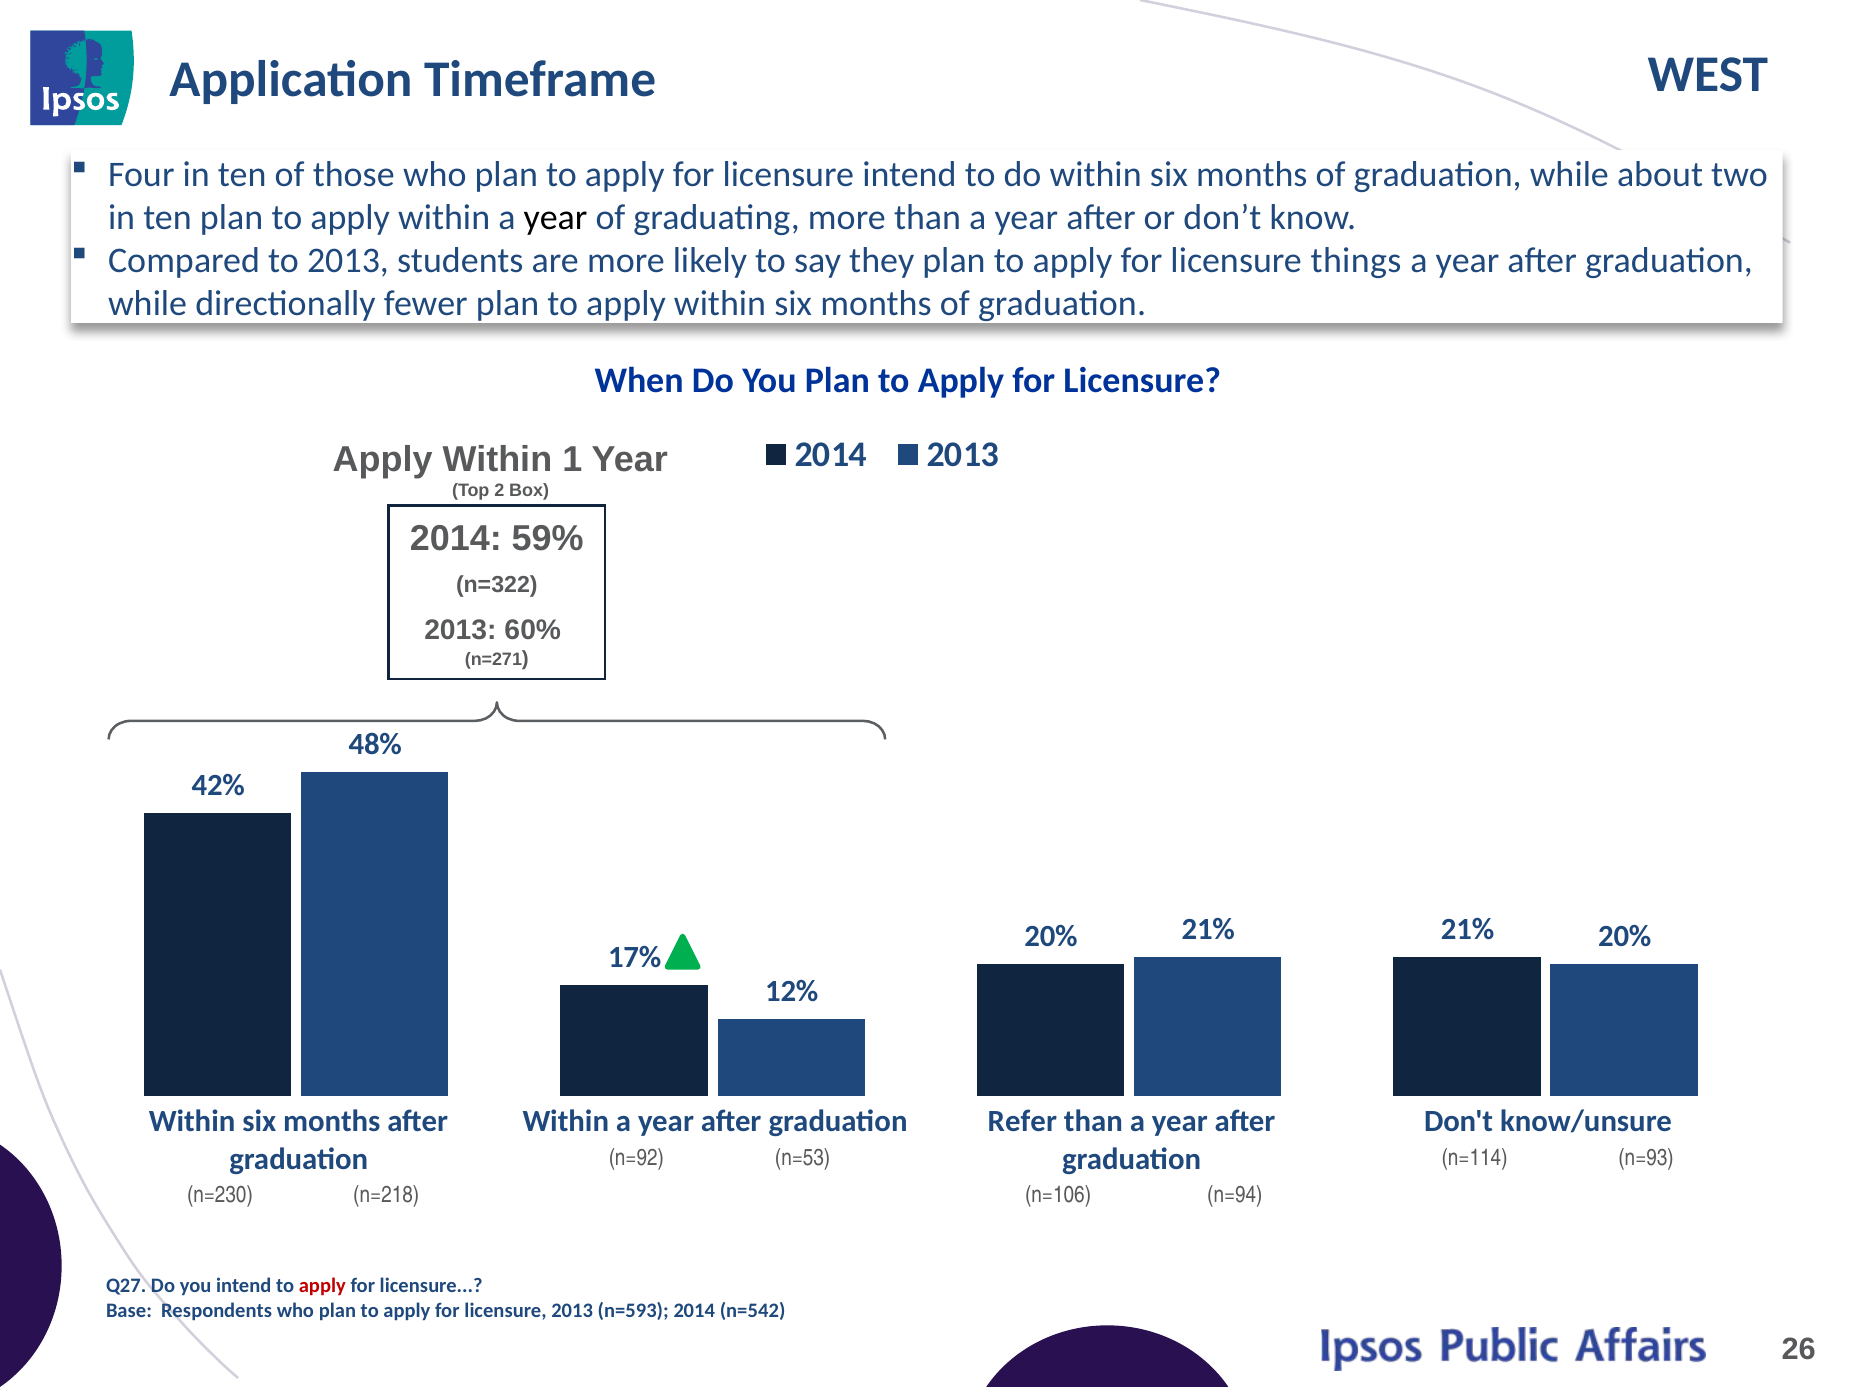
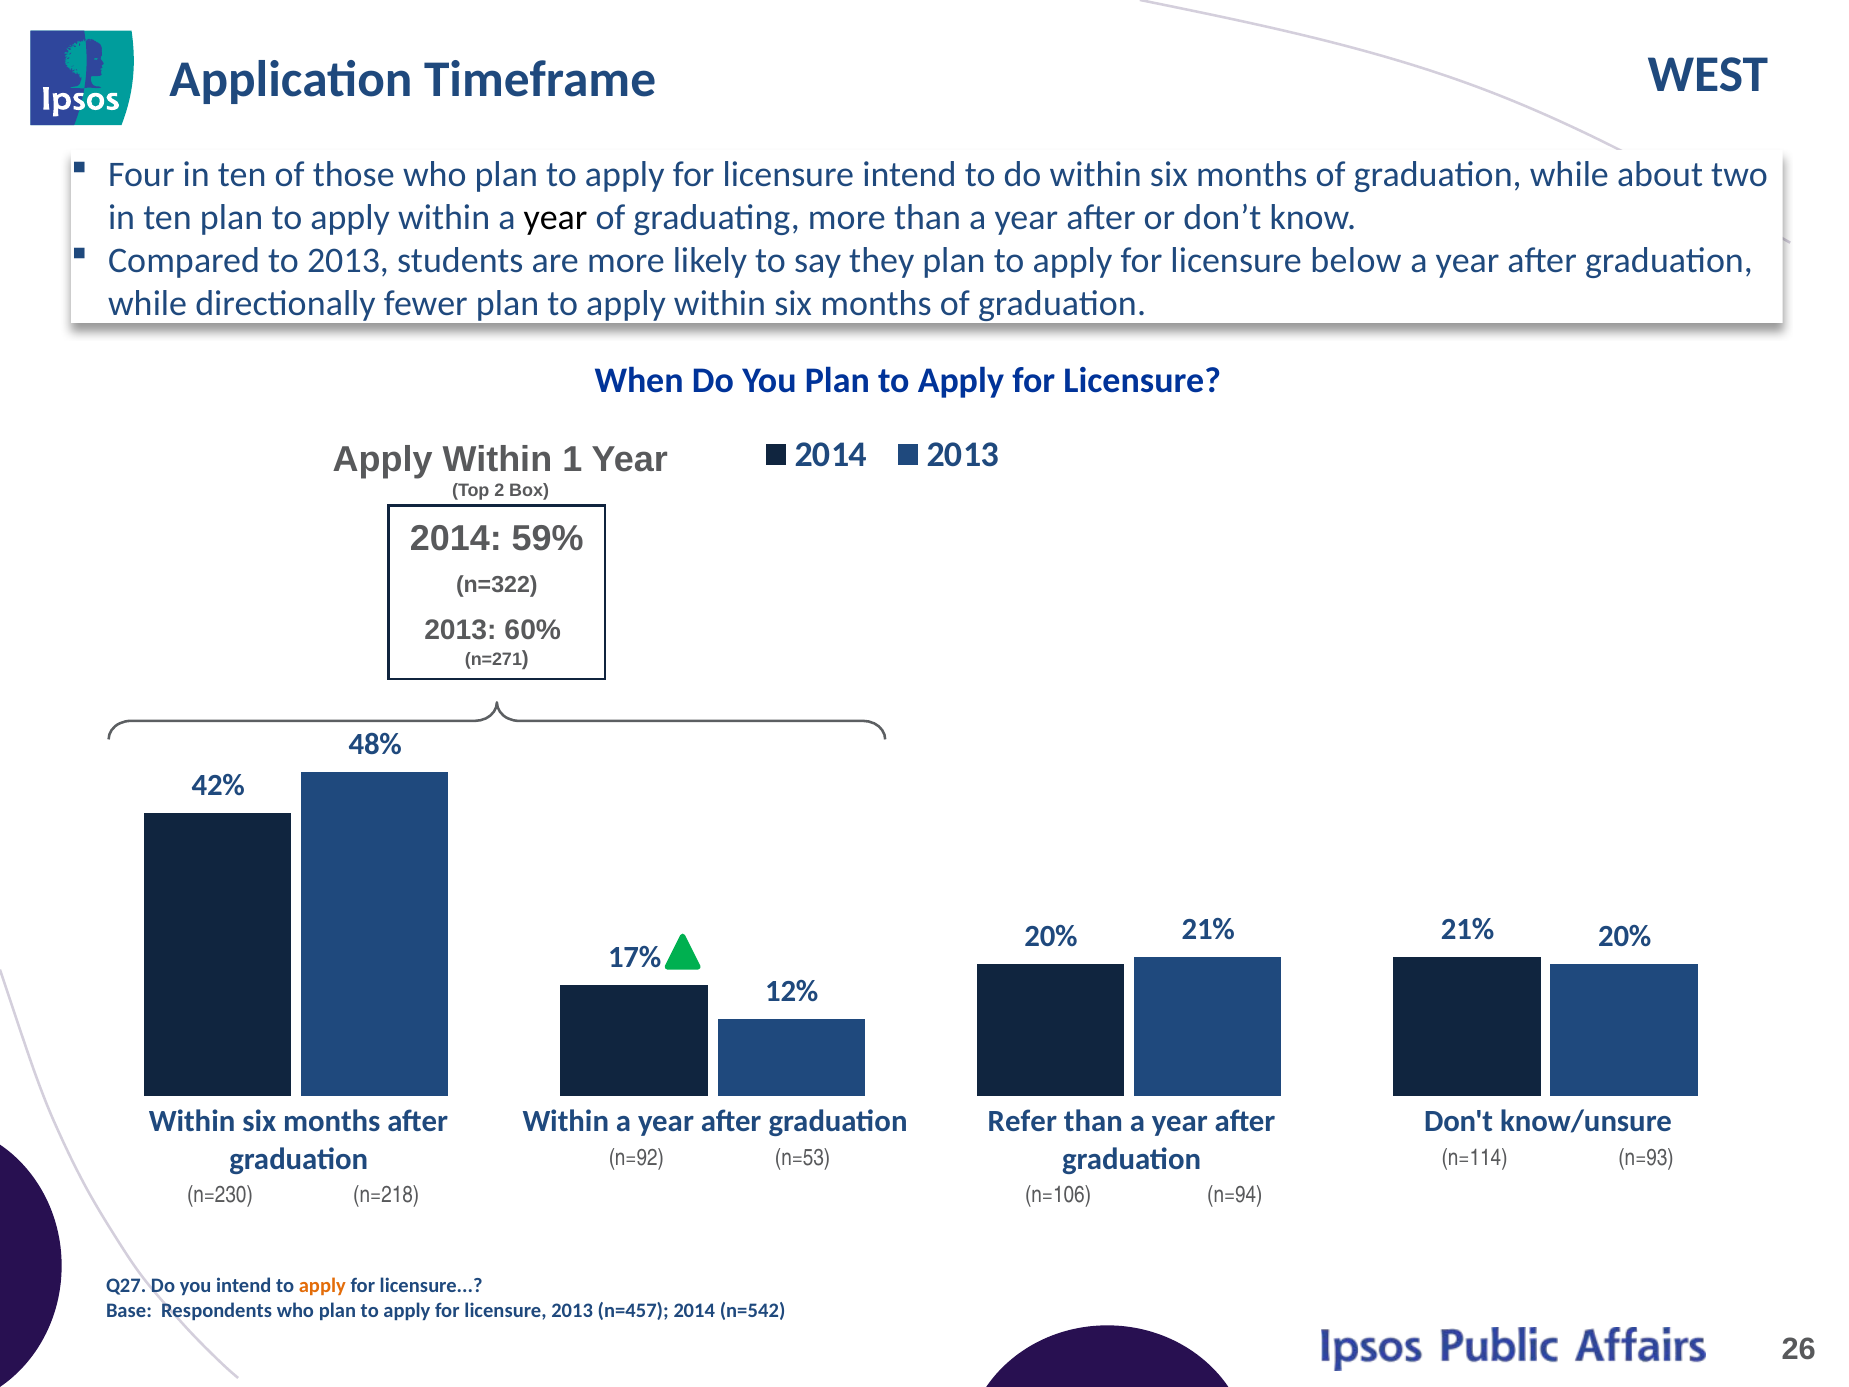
things: things -> below
apply at (322, 1285) colour: red -> orange
n=593: n=593 -> n=457
